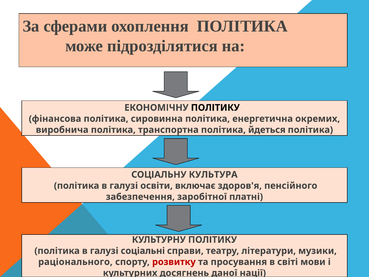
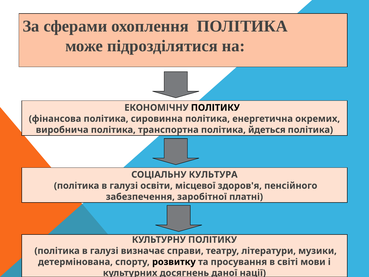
включає: включає -> місцевої
соціальні: соціальні -> визначає
раціонального: раціонального -> детермінована
розвитку colour: red -> black
